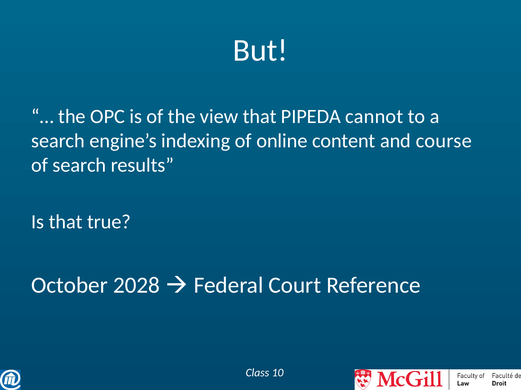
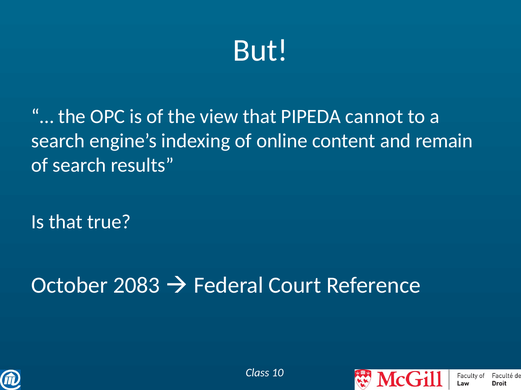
course: course -> remain
2028: 2028 -> 2083
